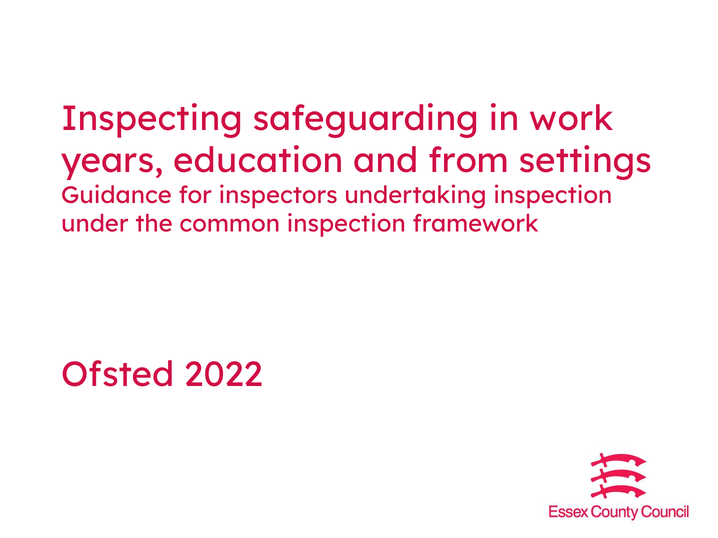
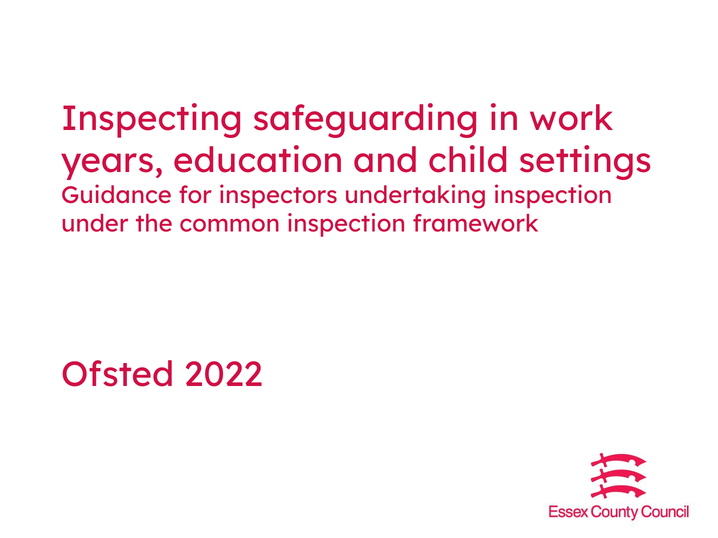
from: from -> child
